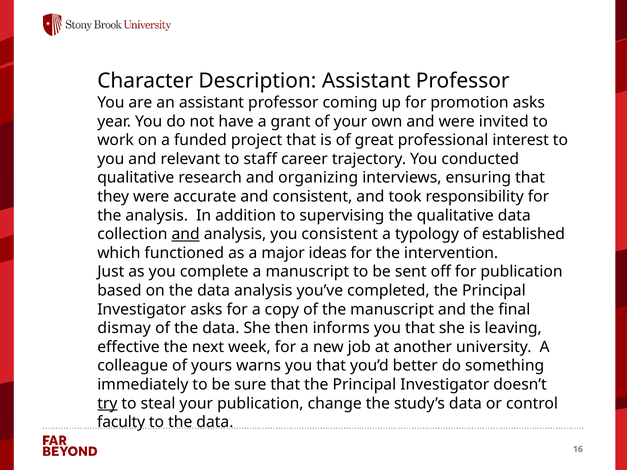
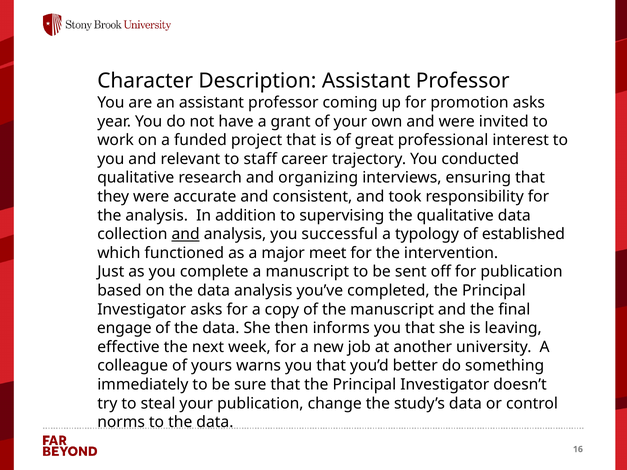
you consistent: consistent -> successful
ideas: ideas -> meet
dismay: dismay -> engage
try underline: present -> none
faculty: faculty -> norms
